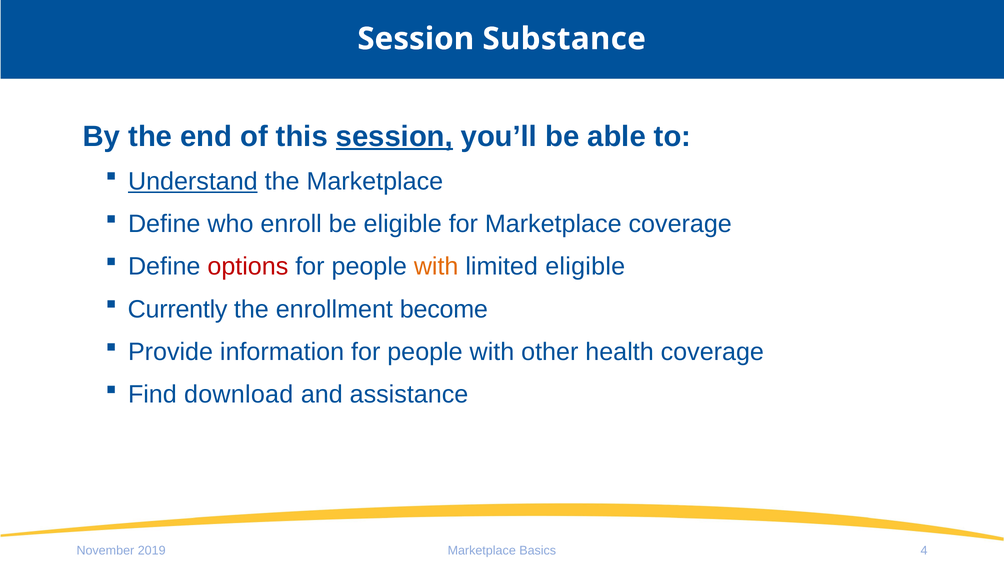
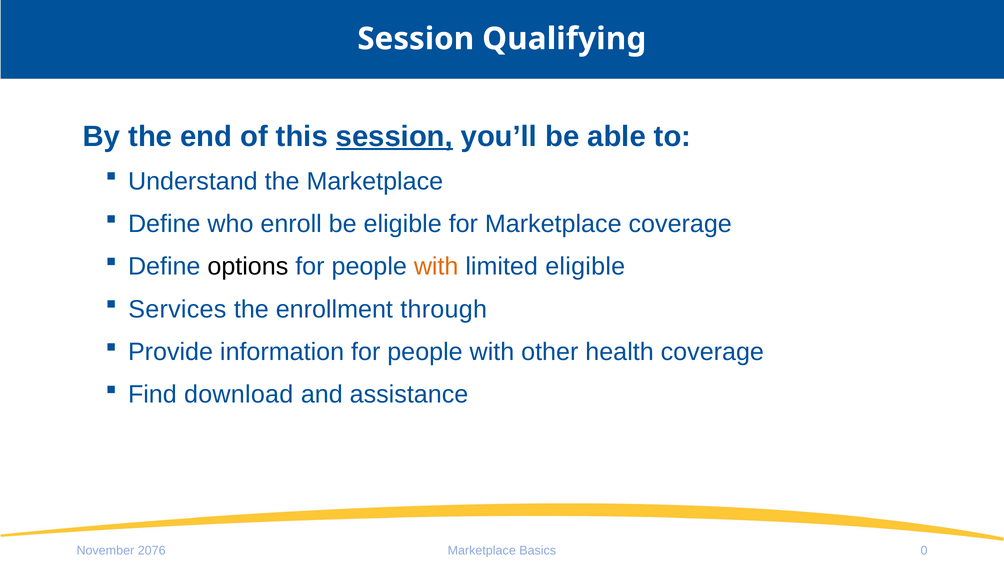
Substance: Substance -> Qualifying
Understand underline: present -> none
options colour: red -> black
Currently: Currently -> Services
become: become -> through
2019: 2019 -> 2076
4: 4 -> 0
